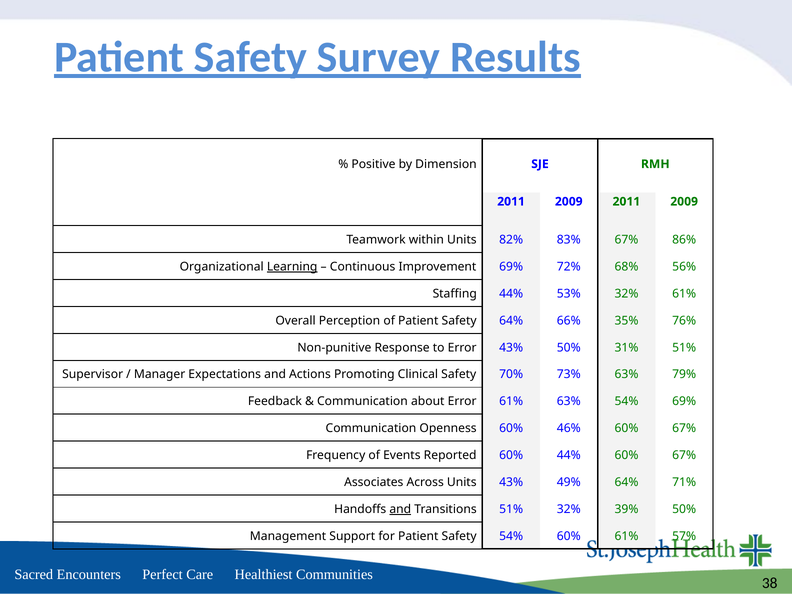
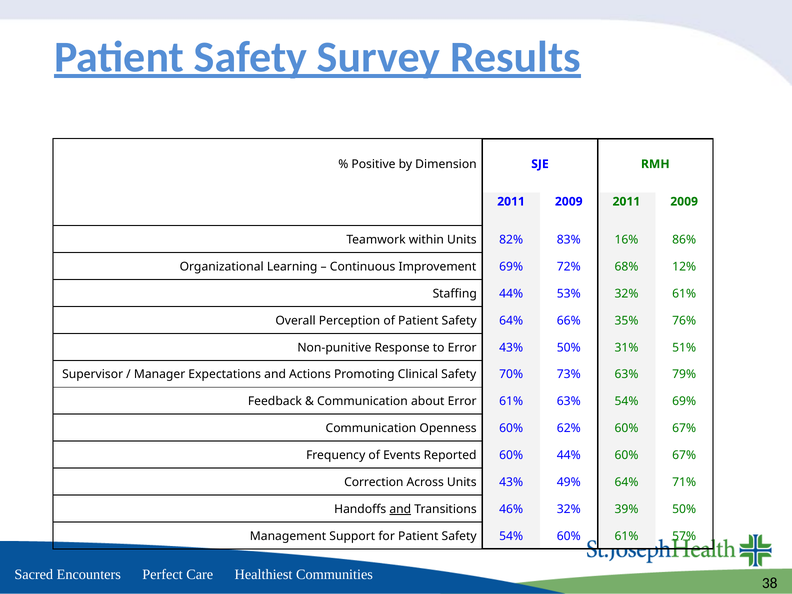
83% 67%: 67% -> 16%
Learning underline: present -> none
56%: 56% -> 12%
46%: 46% -> 62%
Associates: Associates -> Correction
Transitions 51%: 51% -> 46%
